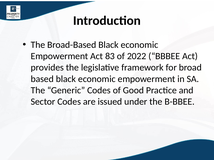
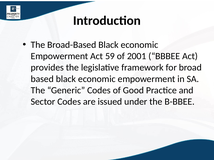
83: 83 -> 59
2022: 2022 -> 2001
